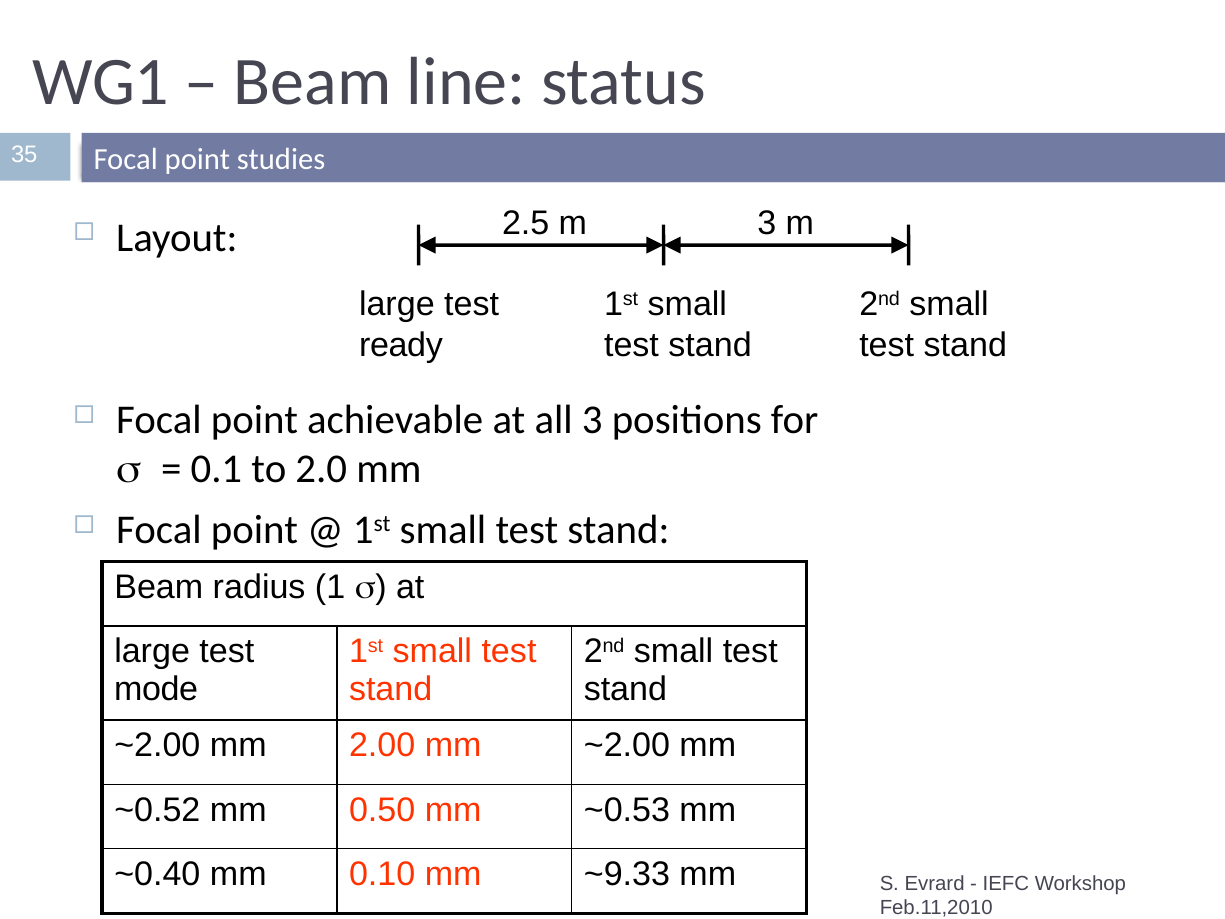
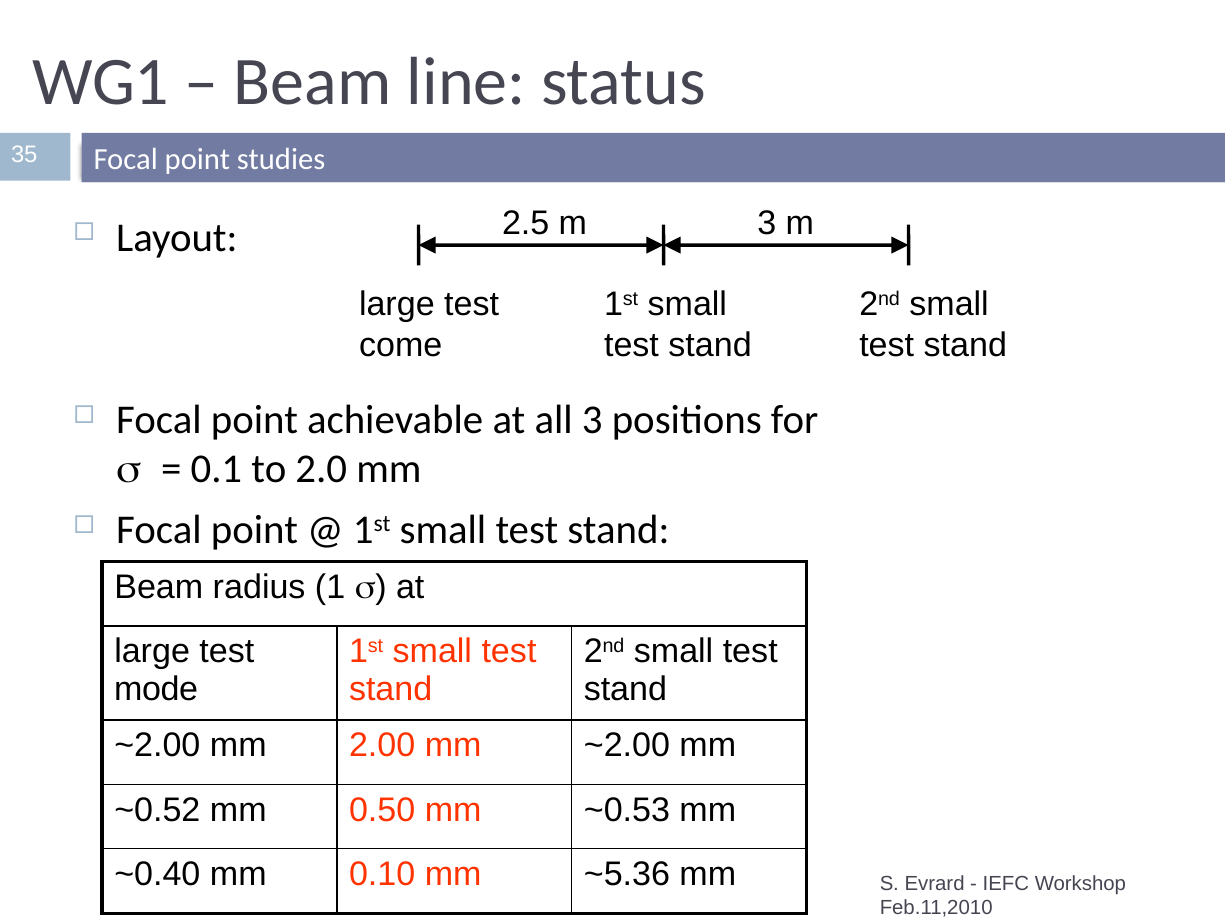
ready: ready -> come
~9.33: ~9.33 -> ~5.36
